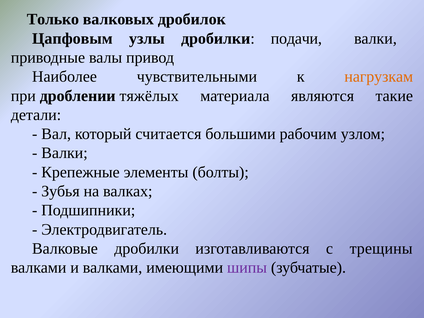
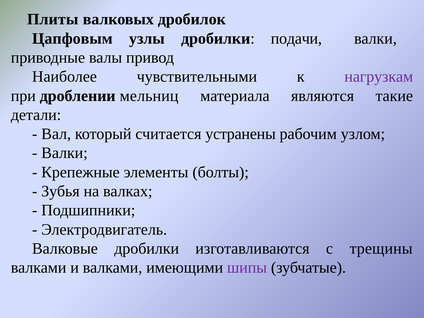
Только: Только -> Плиты
нагрузкам colour: orange -> purple
тяжёлых: тяжёлых -> мельниц
большими: большими -> устранены
